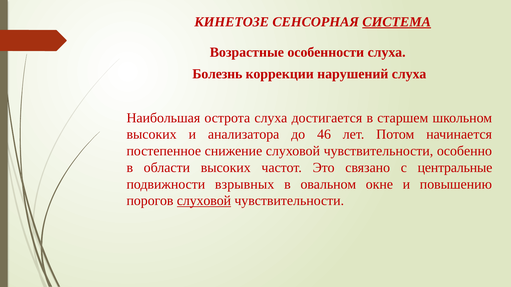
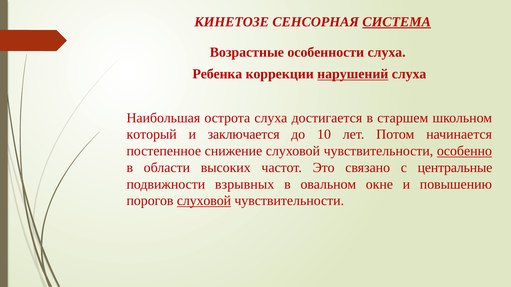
Болезнь: Болезнь -> Ребенка
нарушений underline: none -> present
высоких at (152, 135): высоких -> который
анализатора: анализатора -> заключается
46: 46 -> 10
особенно underline: none -> present
